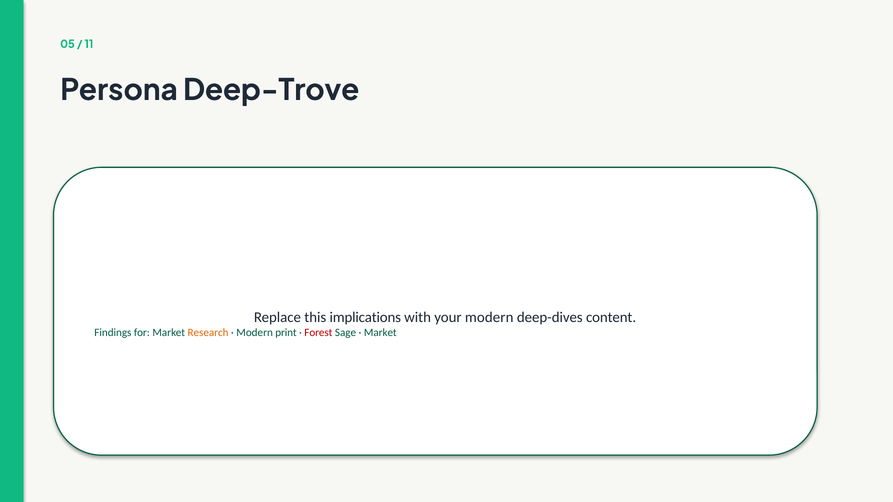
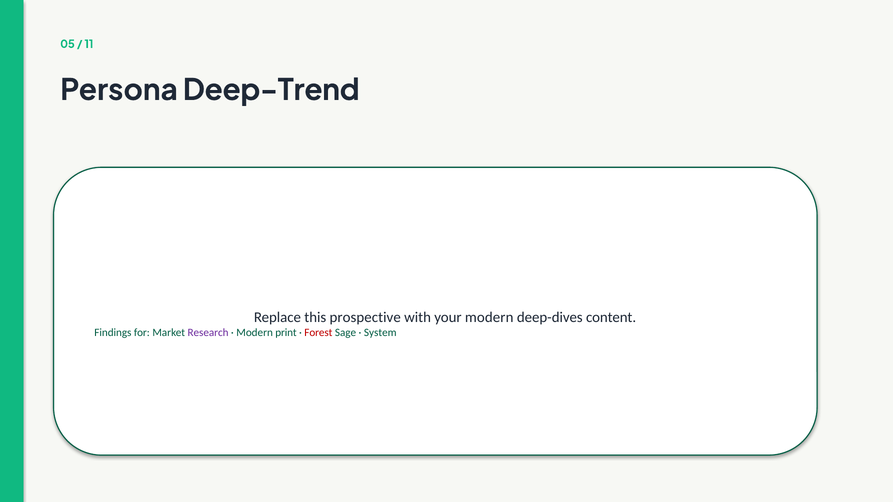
Deep-Trove: Deep-Trove -> Deep-Trend
implications: implications -> prospective
Research colour: orange -> purple
Market at (380, 333): Market -> System
